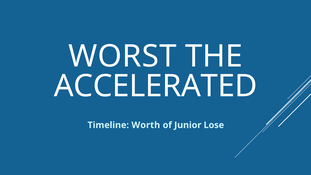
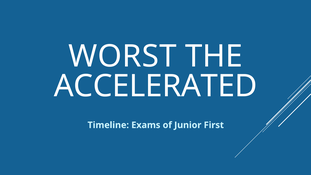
Worth: Worth -> Exams
Lose: Lose -> First
